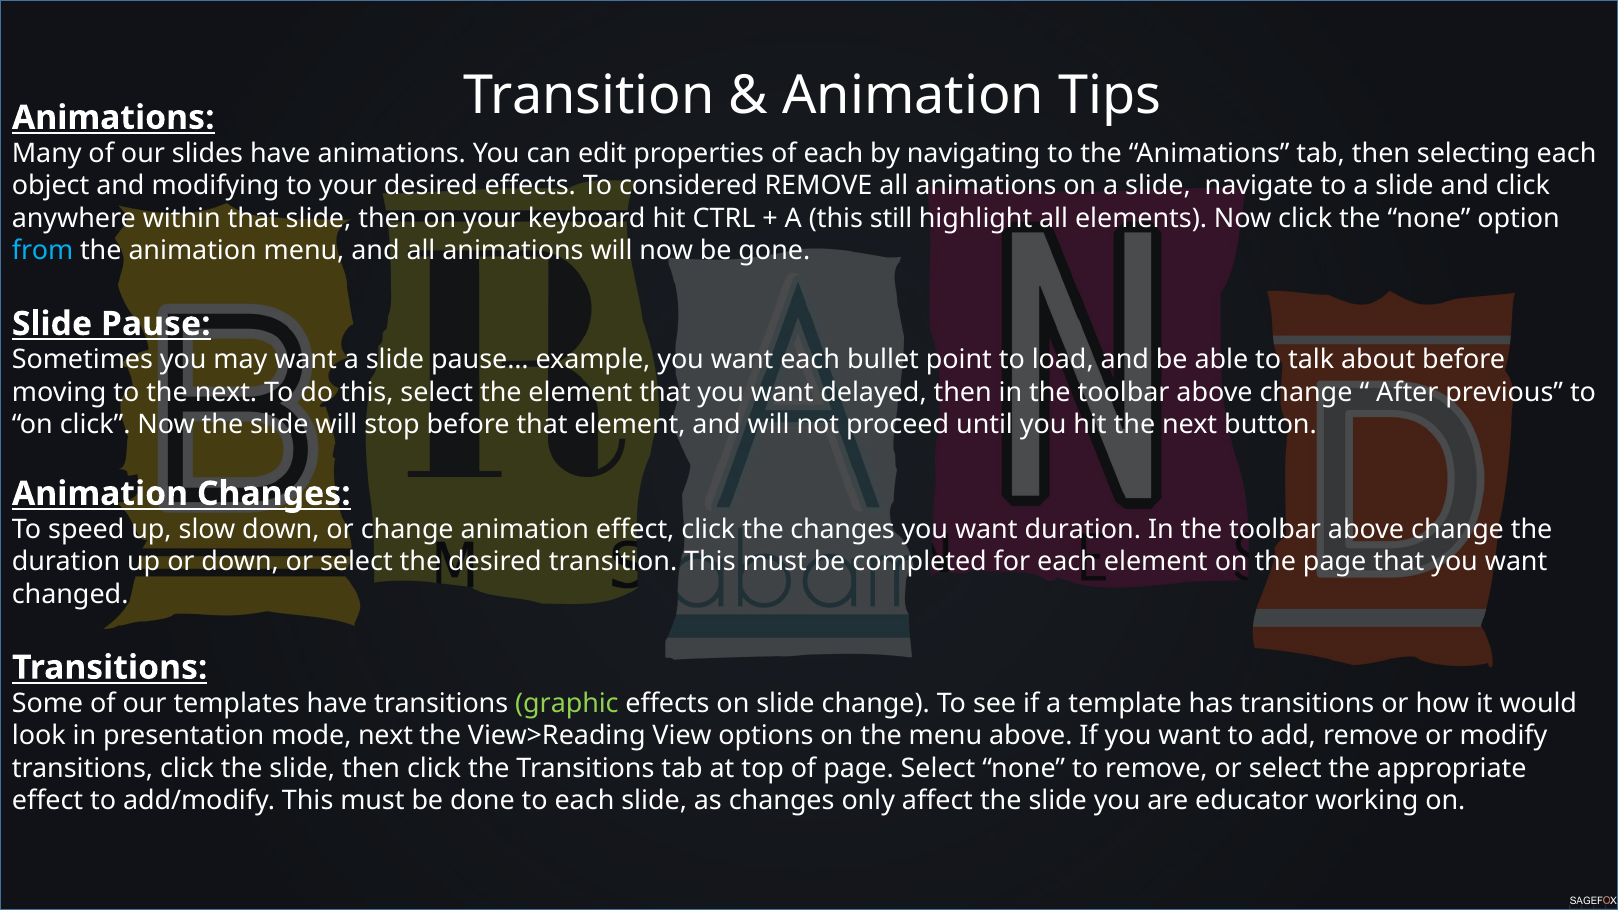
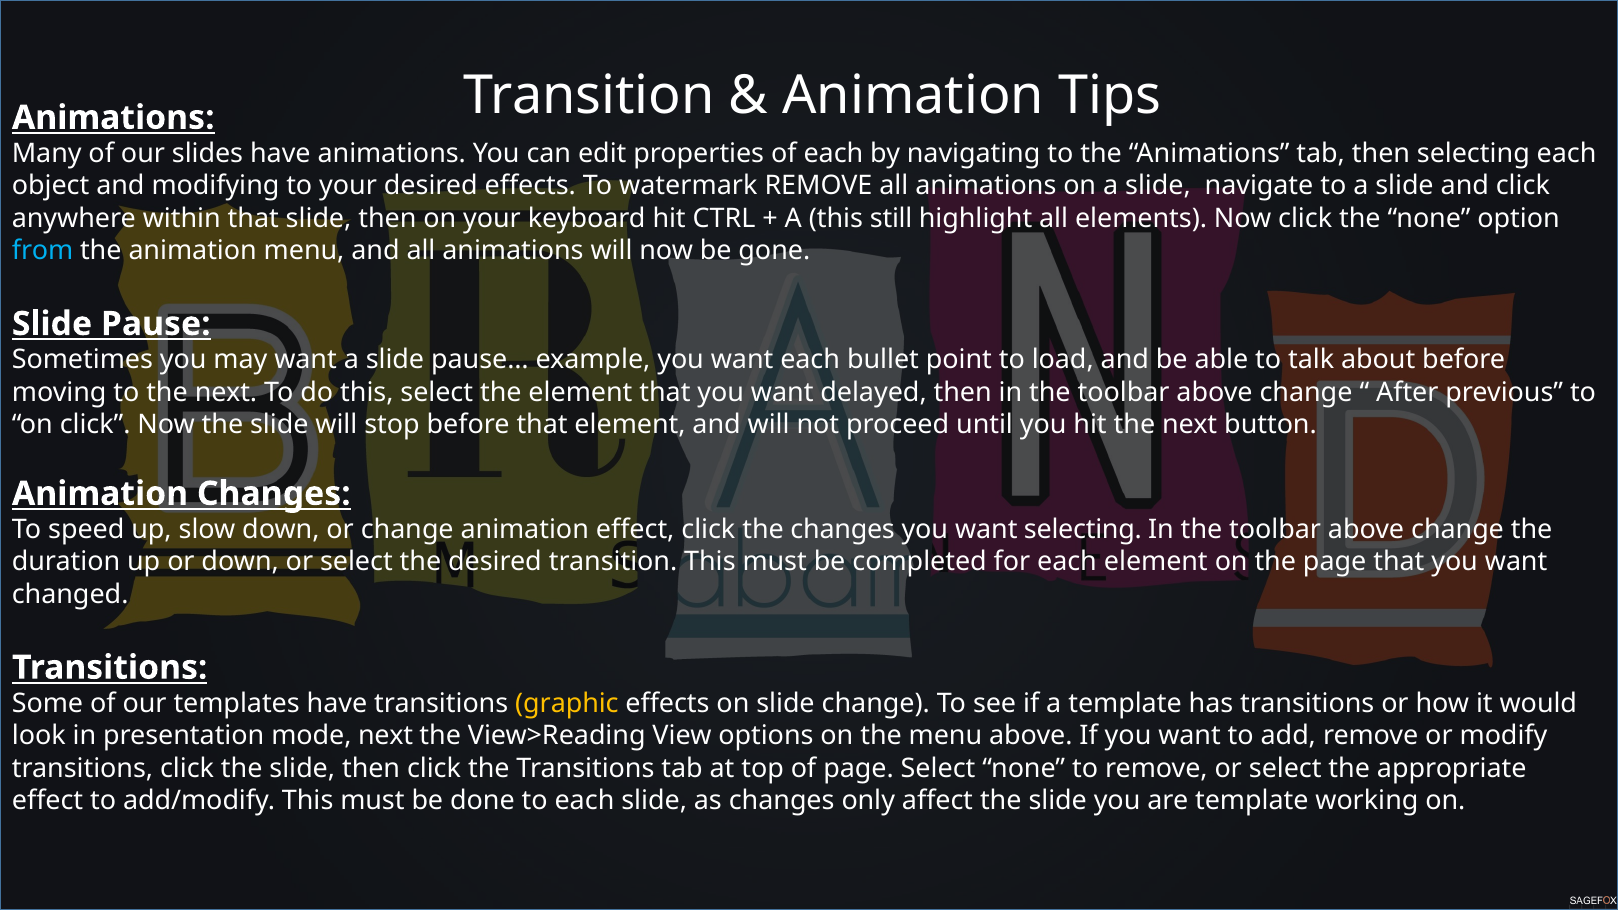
considered: considered -> watermark
want duration: duration -> selecting
graphic colour: light green -> yellow
are educator: educator -> template
